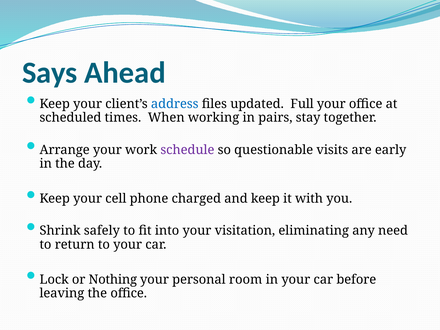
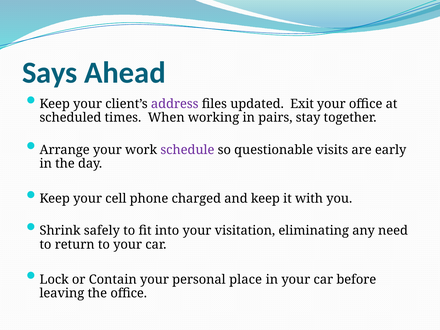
address colour: blue -> purple
Full: Full -> Exit
Nothing: Nothing -> Contain
room: room -> place
